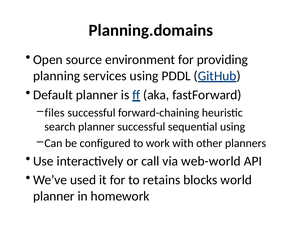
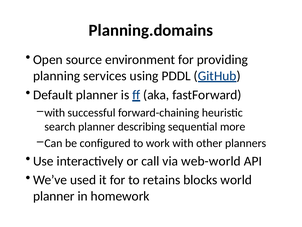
files at (55, 112): files -> with
planner successful: successful -> describing
sequential using: using -> more
